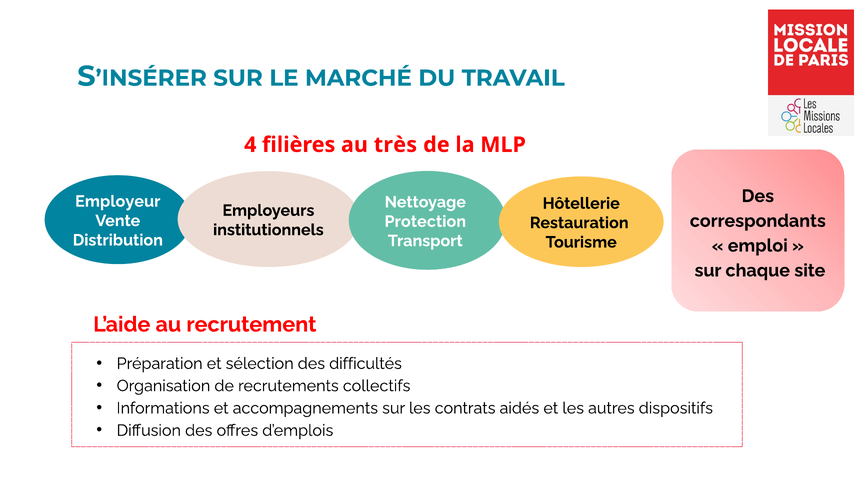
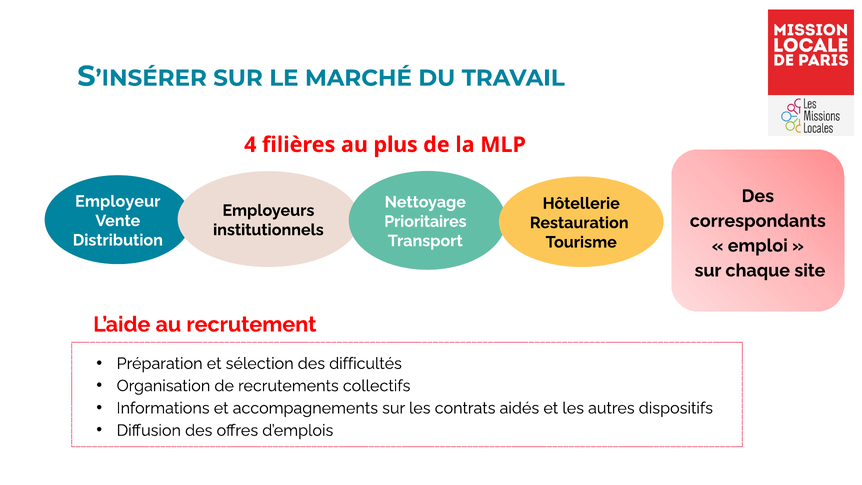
très: très -> plus
Protection: Protection -> Prioritaires
